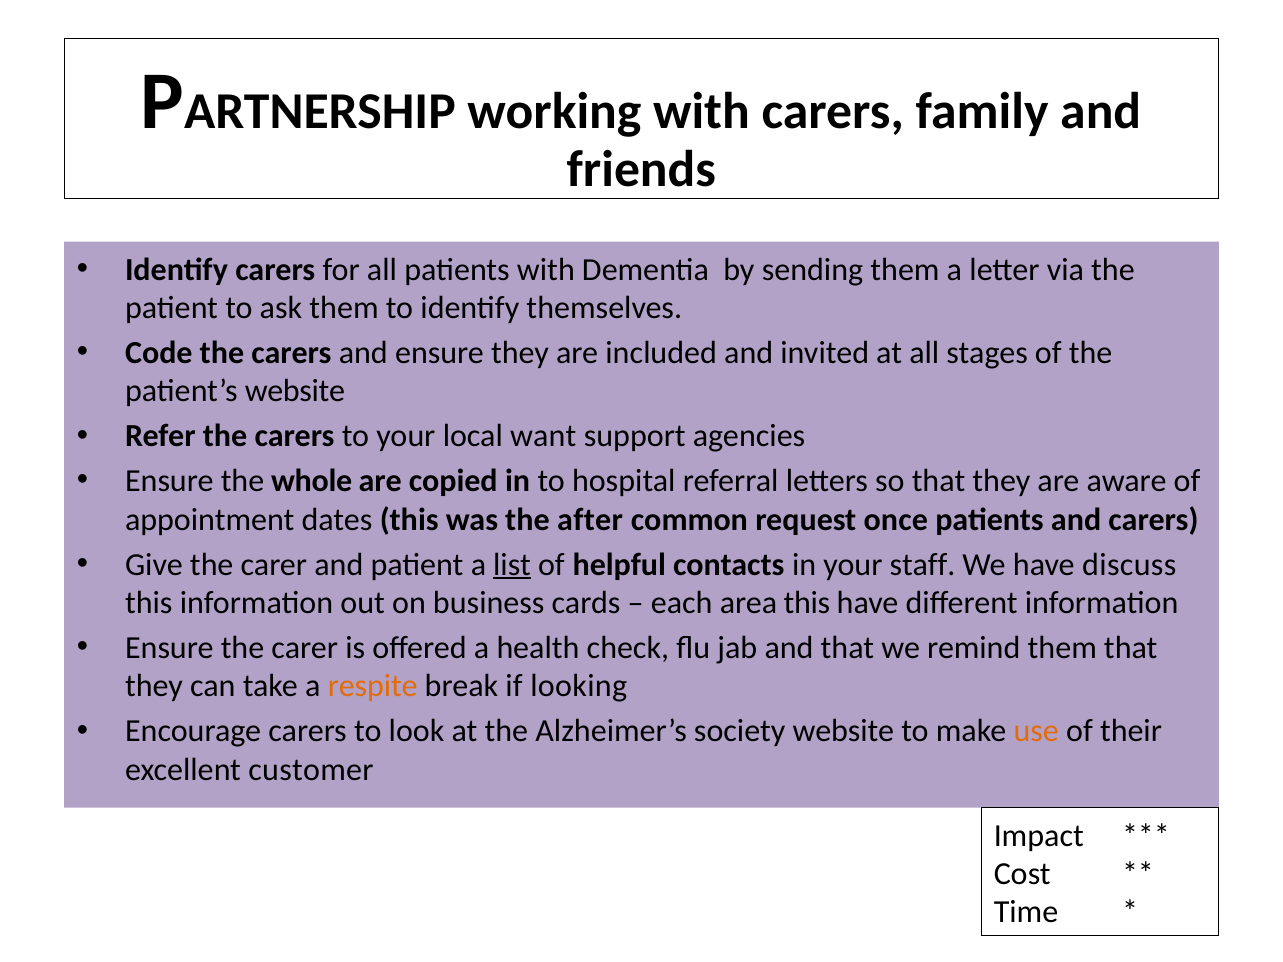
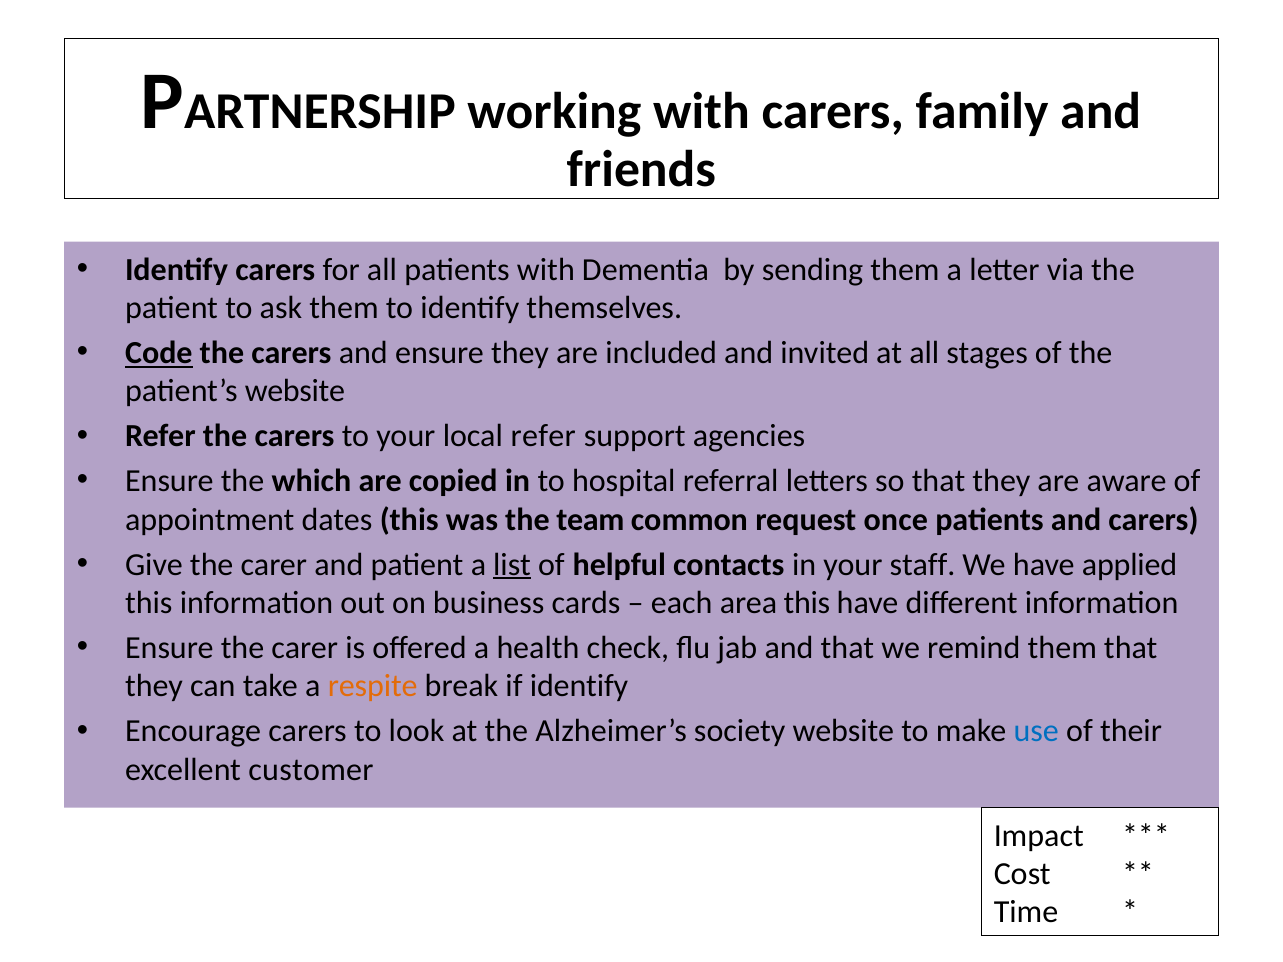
Code underline: none -> present
local want: want -> refer
whole: whole -> which
after: after -> team
discuss: discuss -> applied
if looking: looking -> identify
use colour: orange -> blue
